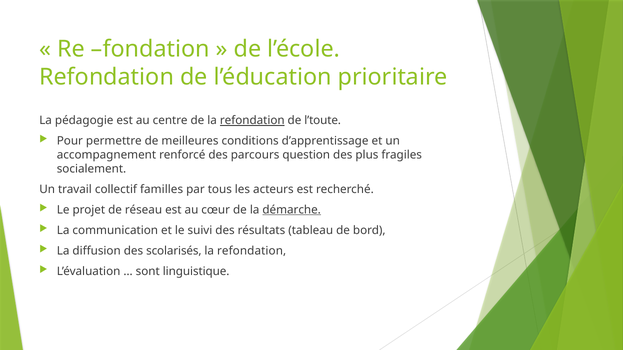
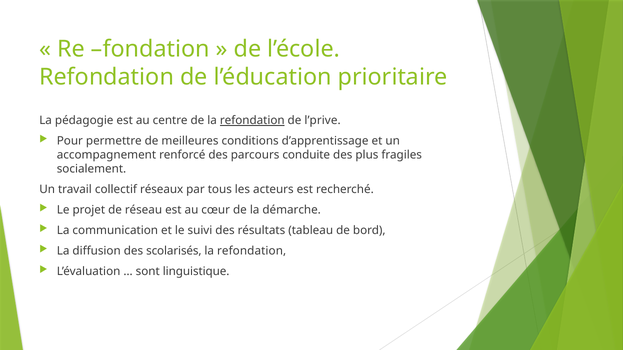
l’toute: l’toute -> l’prive
question: question -> conduite
familles: familles -> réseaux
démarche underline: present -> none
